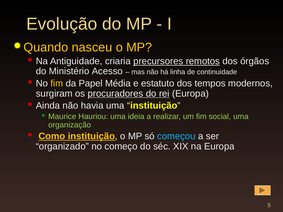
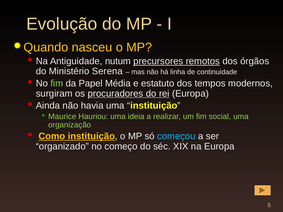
criaria: criaria -> nutum
Acesso: Acesso -> Serena
fim at (57, 83) colour: yellow -> light green
